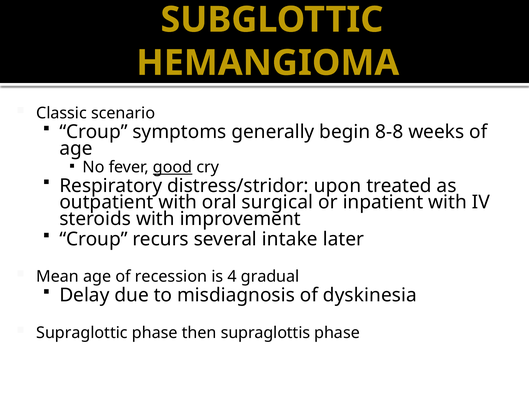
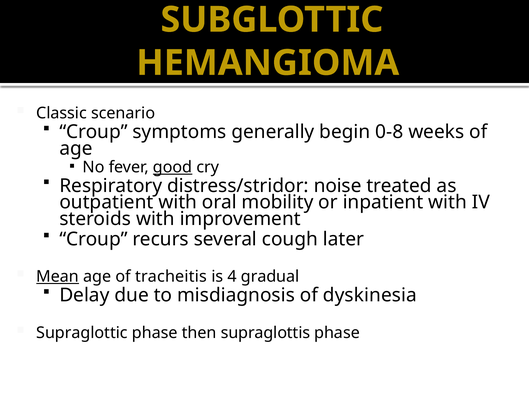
8-8: 8-8 -> 0-8
upon: upon -> noise
surgical: surgical -> mobility
intake: intake -> cough
Mean underline: none -> present
recession: recession -> tracheitis
